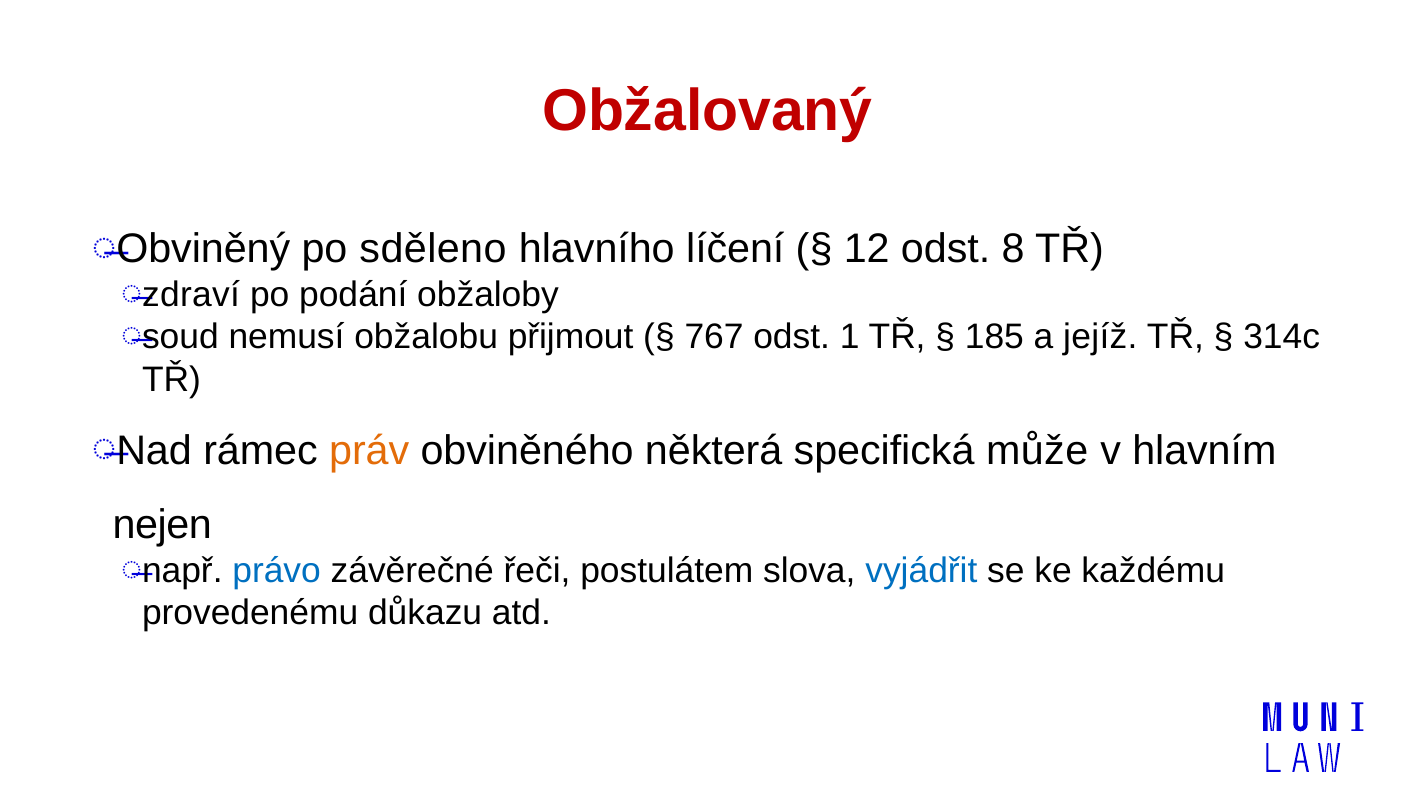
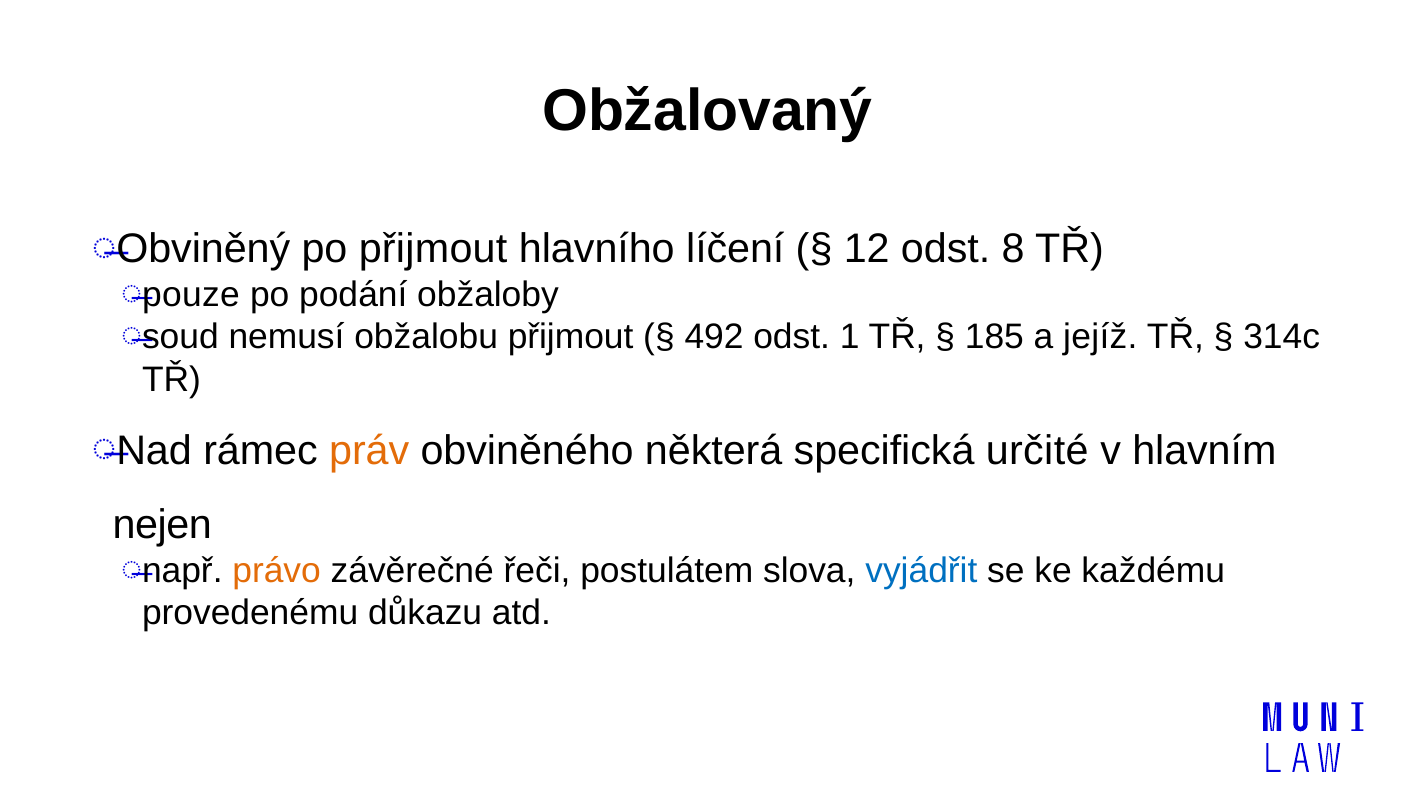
Obžalovaný colour: red -> black
po sděleno: sděleno -> přijmout
zdraví: zdraví -> pouze
767: 767 -> 492
může: může -> určité
právo colour: blue -> orange
